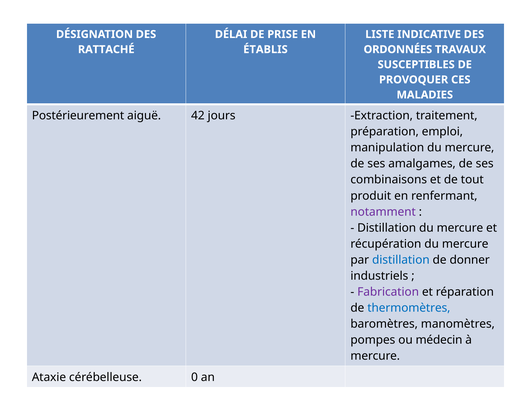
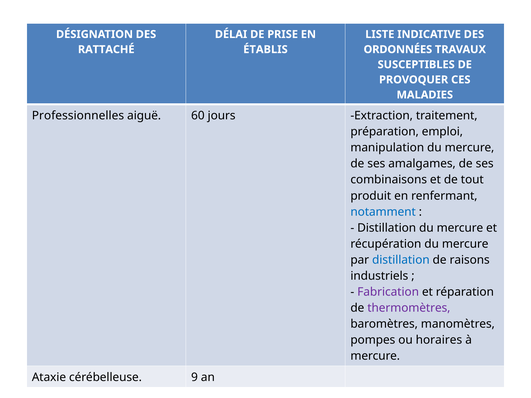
Postérieurement: Postérieurement -> Professionnelles
42: 42 -> 60
notamment colour: purple -> blue
donner: donner -> raisons
thermomètres colour: blue -> purple
médecin: médecin -> horaires
0: 0 -> 9
